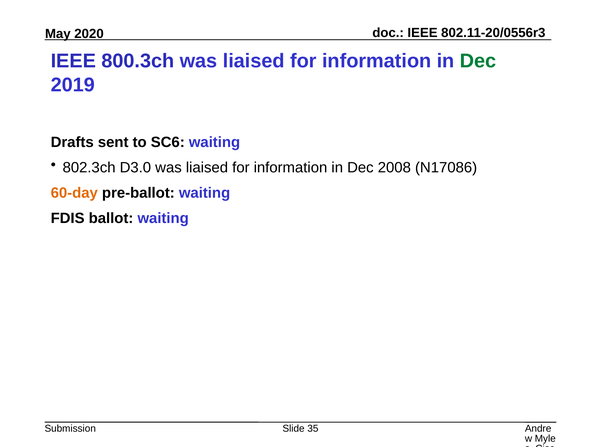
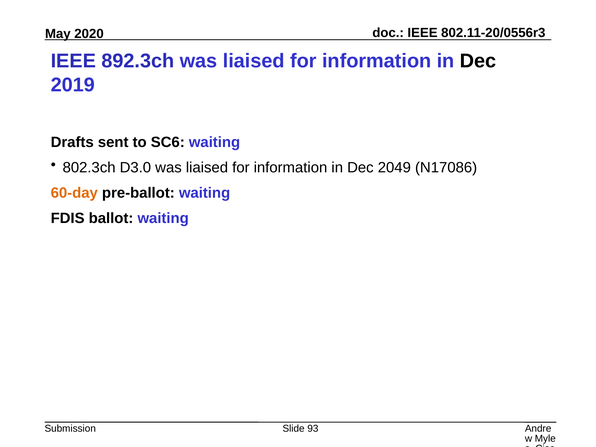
800.3ch: 800.3ch -> 892.3ch
Dec at (478, 61) colour: green -> black
2008: 2008 -> 2049
35: 35 -> 93
